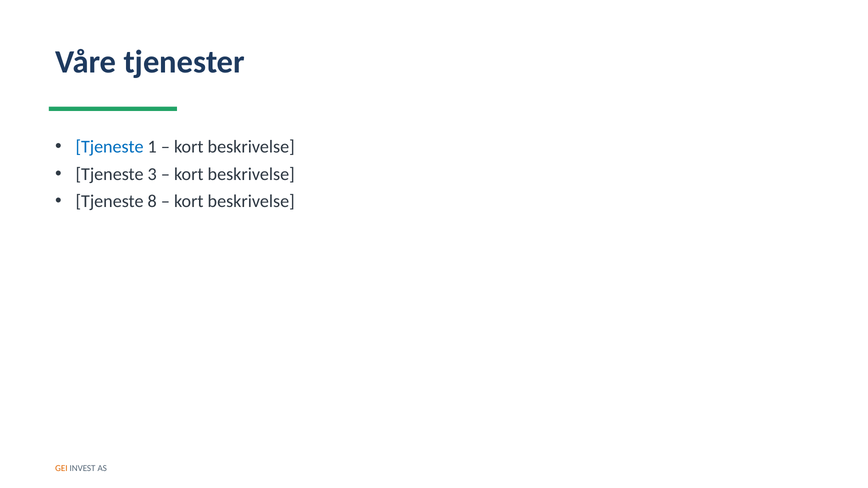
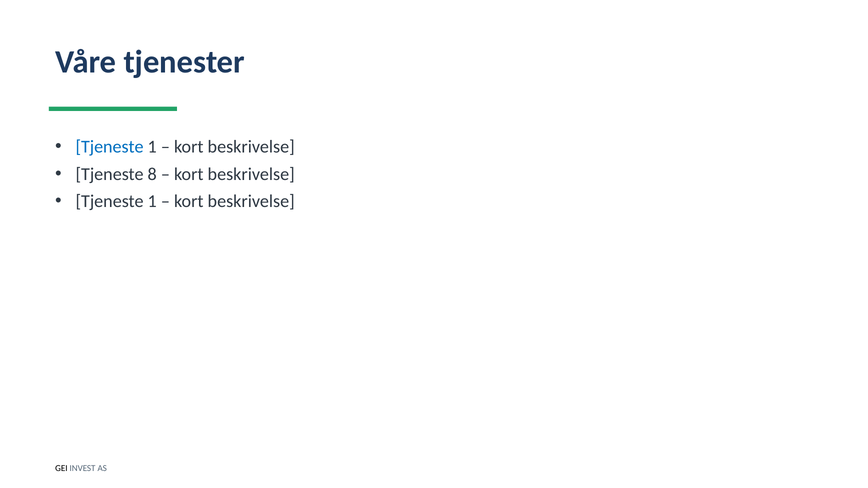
3: 3 -> 8
8 at (152, 201): 8 -> 1
GEI colour: orange -> black
